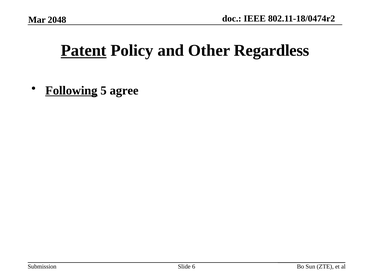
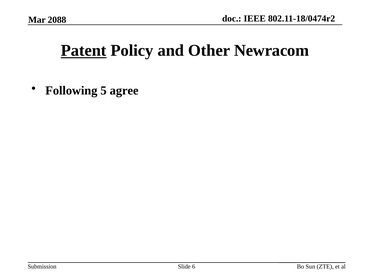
2048: 2048 -> 2088
Regardless: Regardless -> Newracom
Following underline: present -> none
